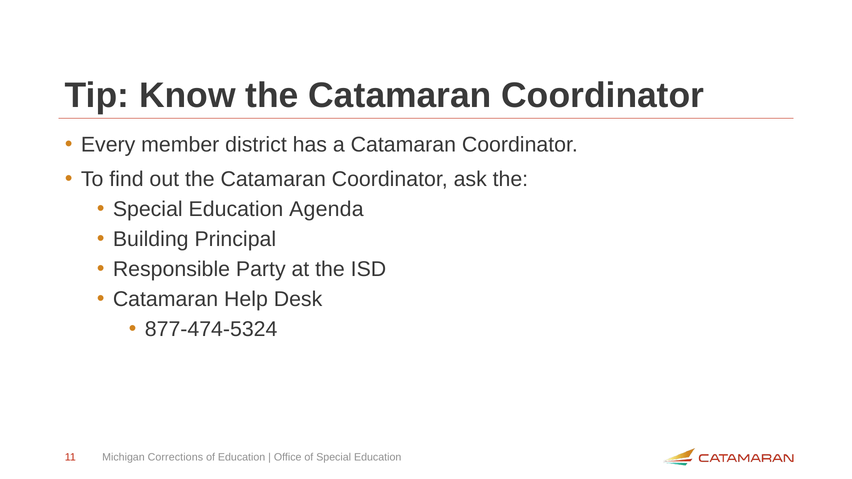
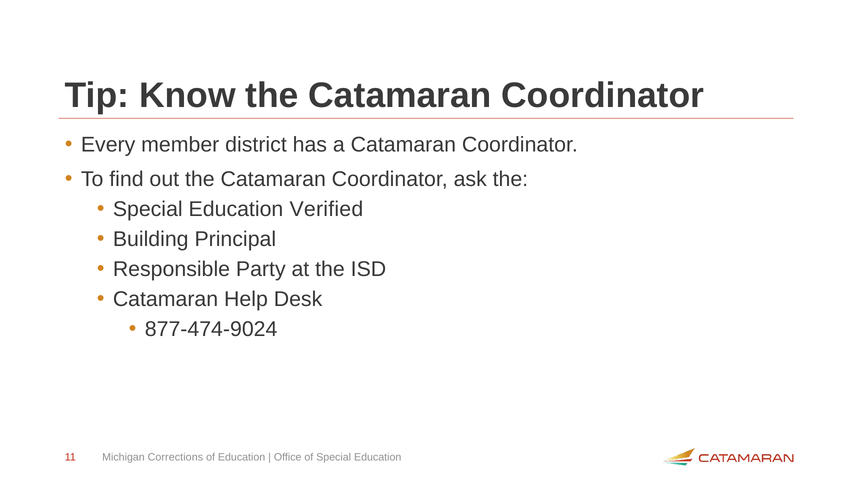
Agenda: Agenda -> Verified
877-474-5324: 877-474-5324 -> 877-474-9024
